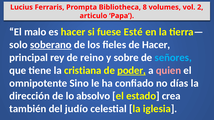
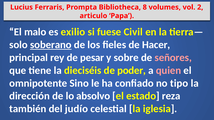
es hacer: hacer -> exilio
Esté: Esté -> Civil
reino: reino -> pesar
señores colour: light blue -> pink
cristiana: cristiana -> dieciséis
poder underline: present -> none
días: días -> tipo
crea: crea -> reza
